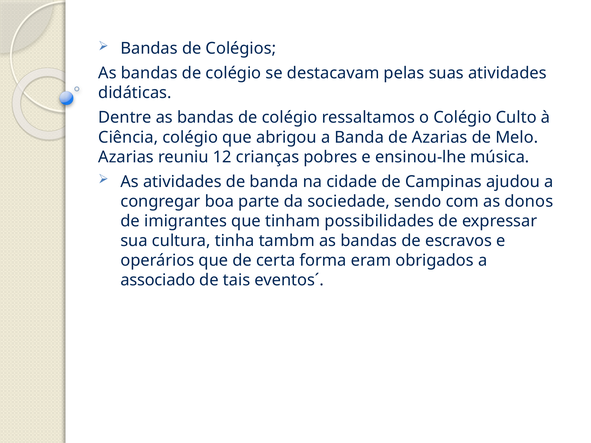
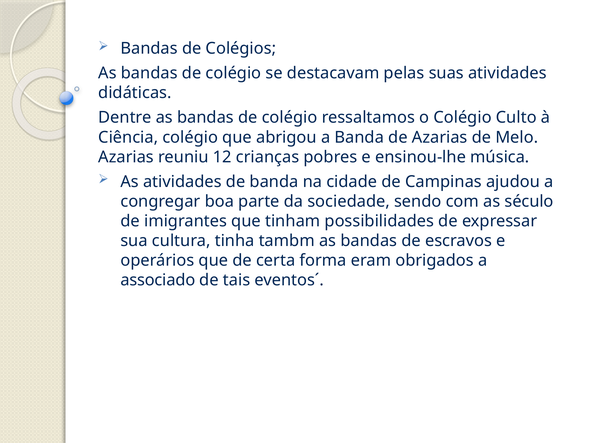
donos: donos -> século
